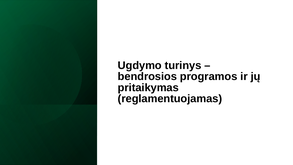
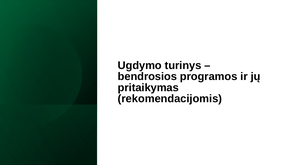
reglamentuojamas: reglamentuojamas -> rekomendacijomis
